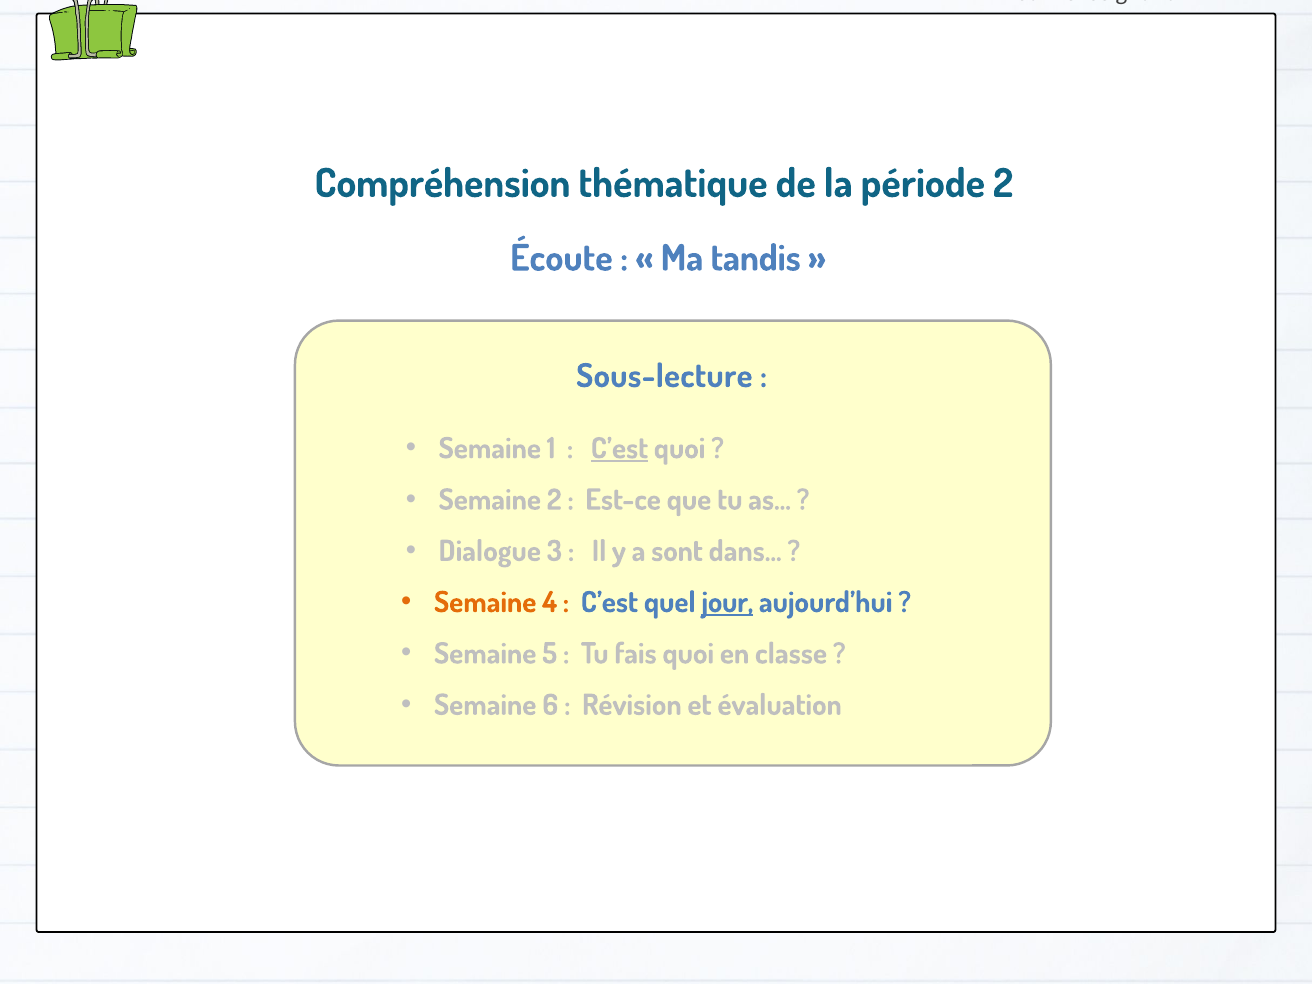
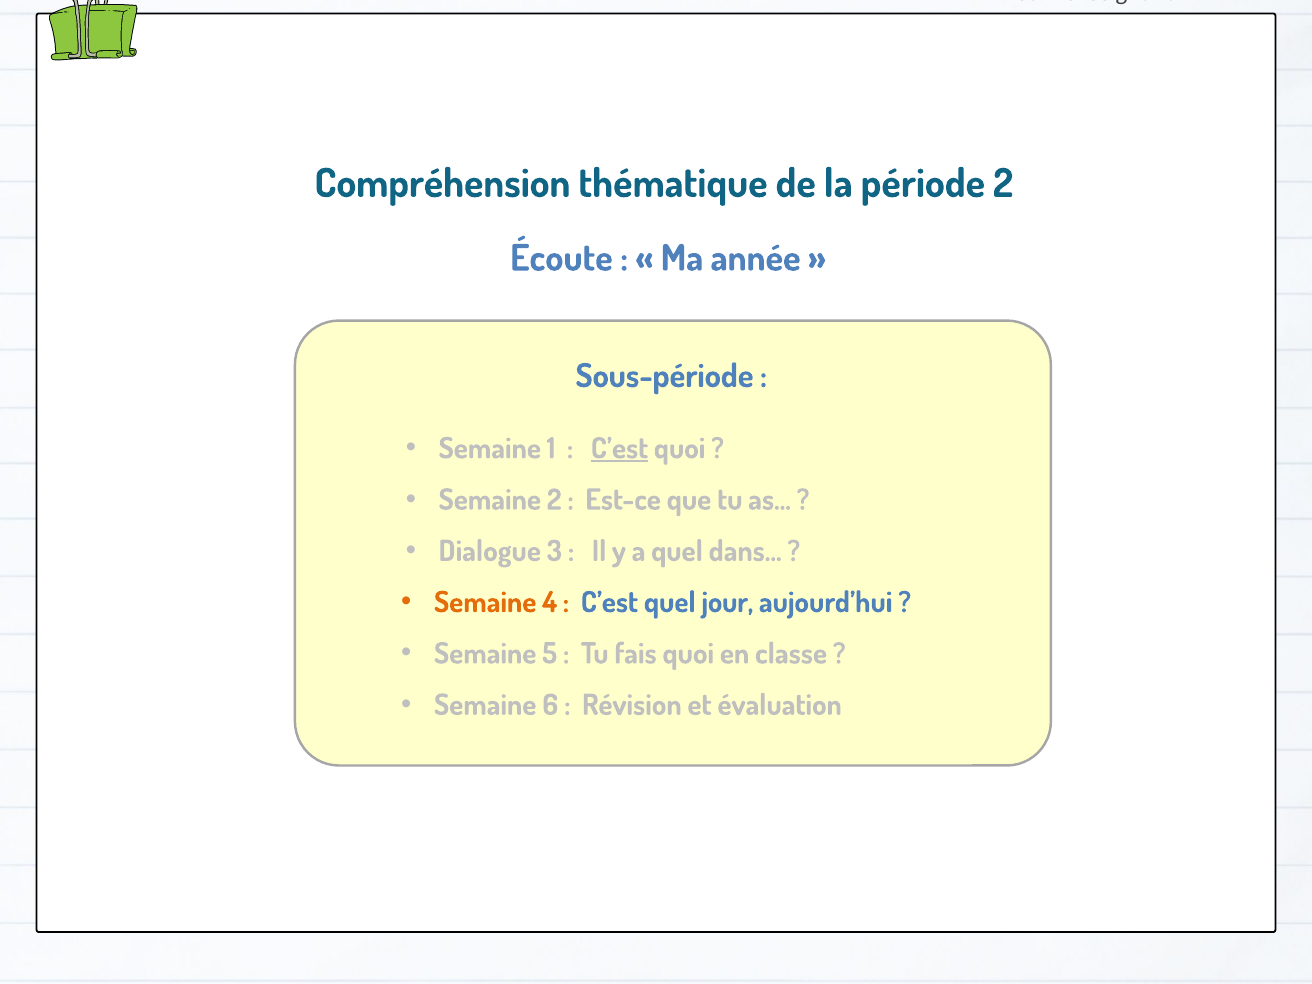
tandis: tandis -> année
Sous-lecture: Sous-lecture -> Sous-période
a sont: sont -> quel
jour underline: present -> none
